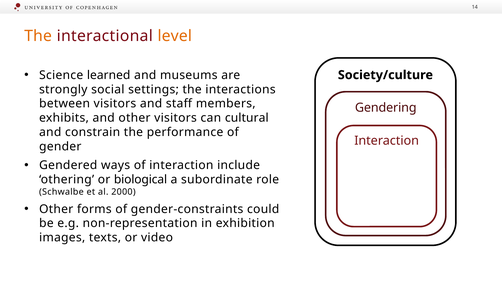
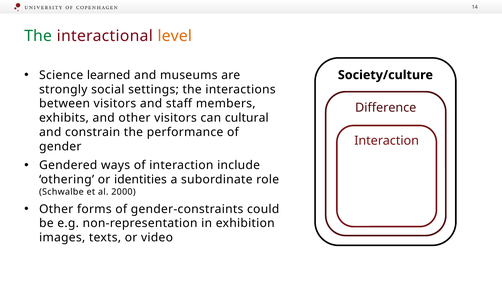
The at (38, 36) colour: orange -> green
Gendering: Gendering -> Difference
biological: biological -> identities
